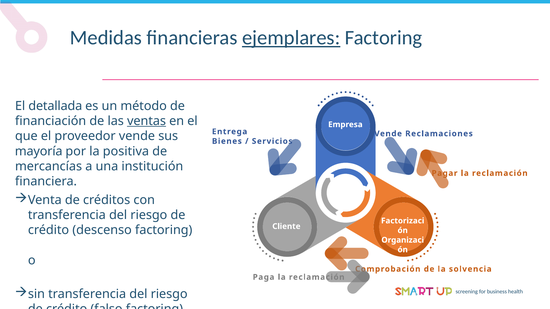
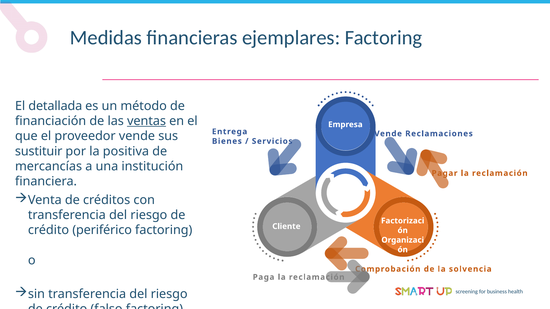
ejemplares underline: present -> none
mayoría: mayoría -> sustituir
descenso: descenso -> periférico
